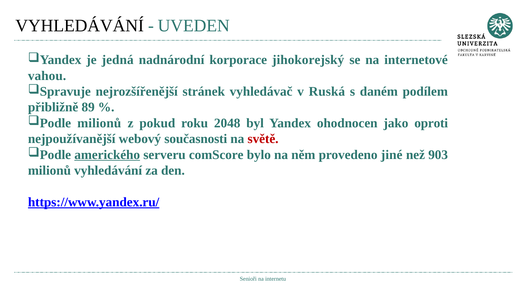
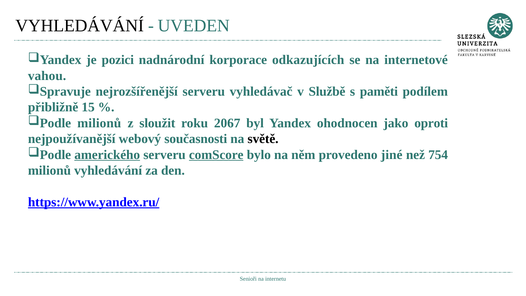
jedná: jedná -> pozici
jihokorejský: jihokorejský -> odkazujících
nejrozšířenější stránek: stránek -> serveru
Ruská: Ruská -> Službě
daném: daném -> paměti
89: 89 -> 15
pokud: pokud -> sloužit
2048: 2048 -> 2067
světě colour: red -> black
comScore underline: none -> present
903: 903 -> 754
